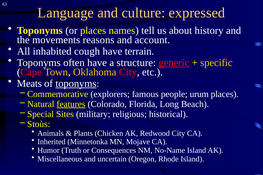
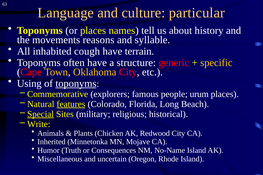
expressed: expressed -> particular
account: account -> syllable
generic underline: present -> none
Meats: Meats -> Using
Special underline: none -> present
Stoùs: Stoùs -> Write
